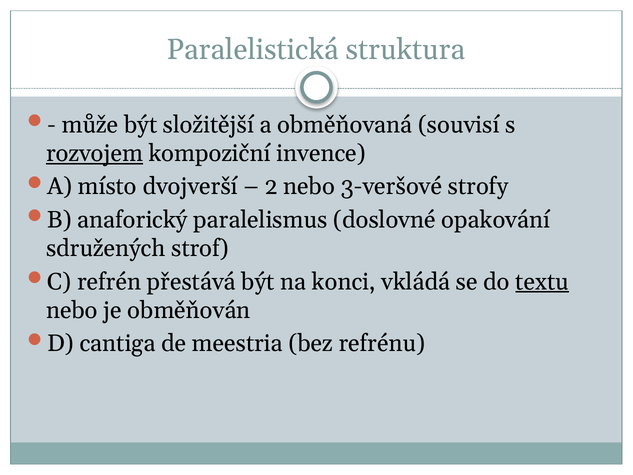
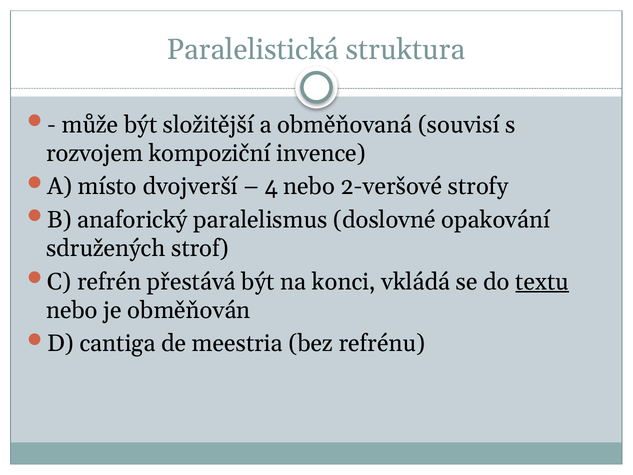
rozvojem underline: present -> none
2: 2 -> 4
3-veršové: 3-veršové -> 2-veršové
